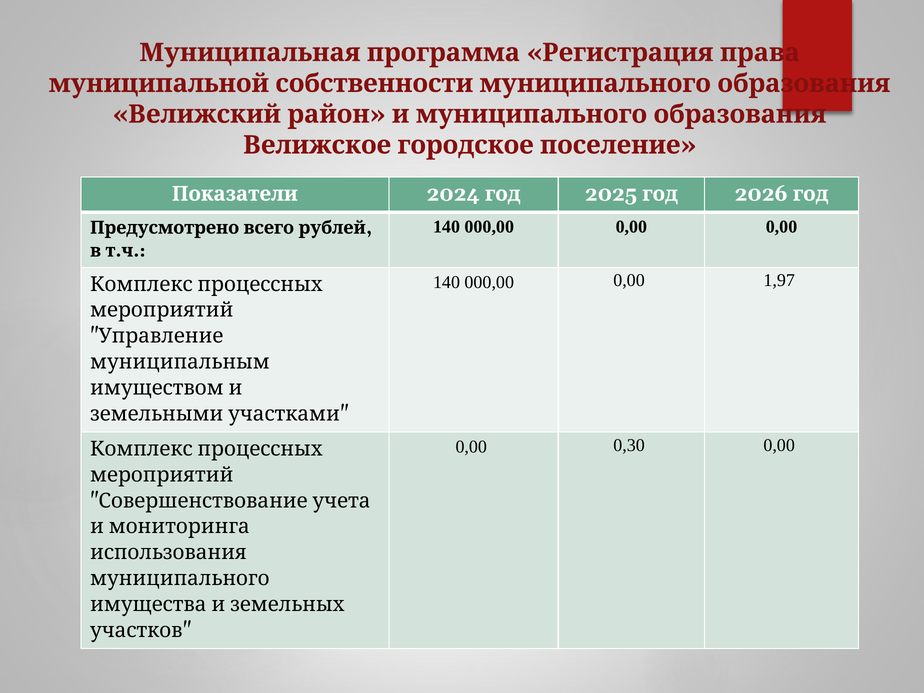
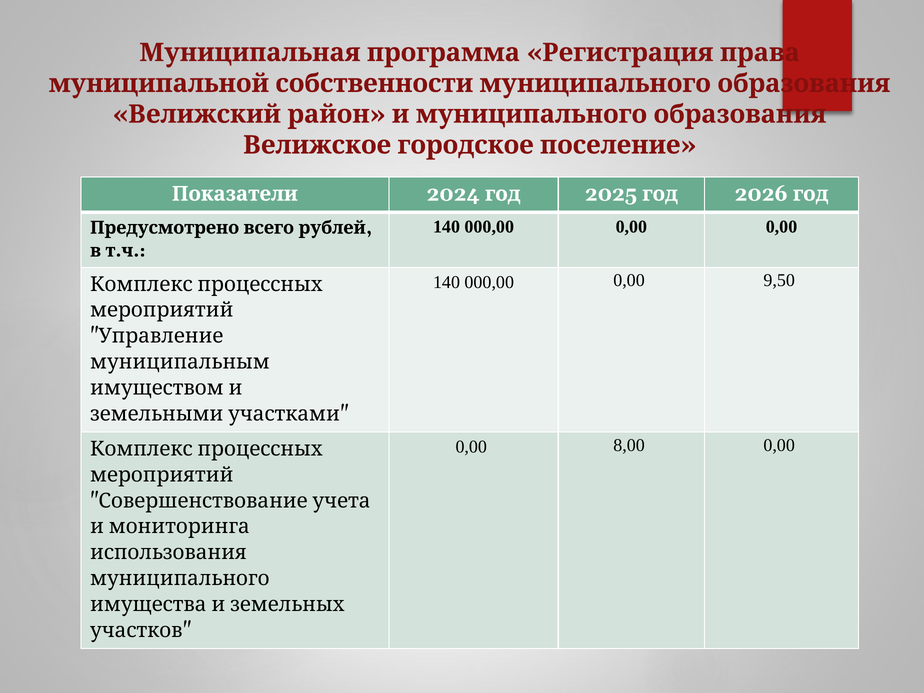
1,97: 1,97 -> 9,50
0,30: 0,30 -> 8,00
